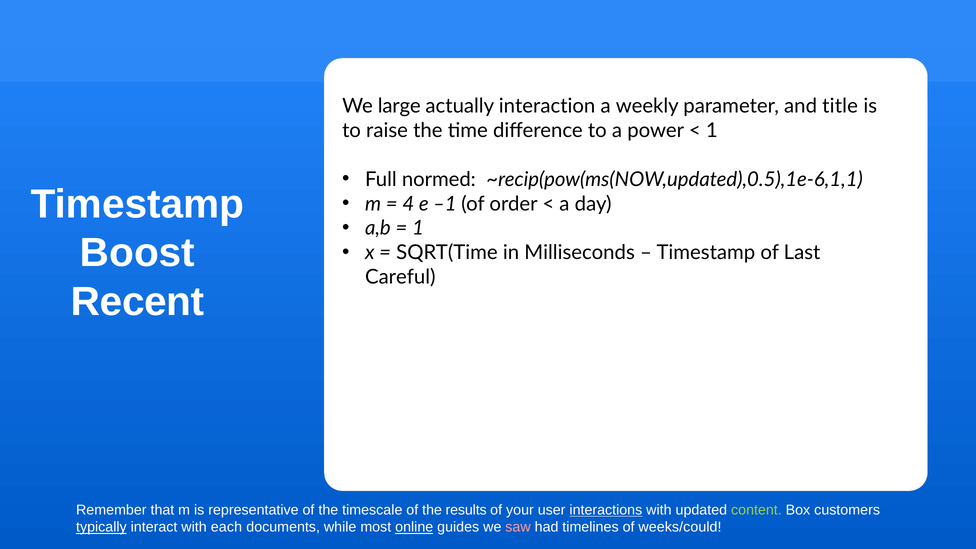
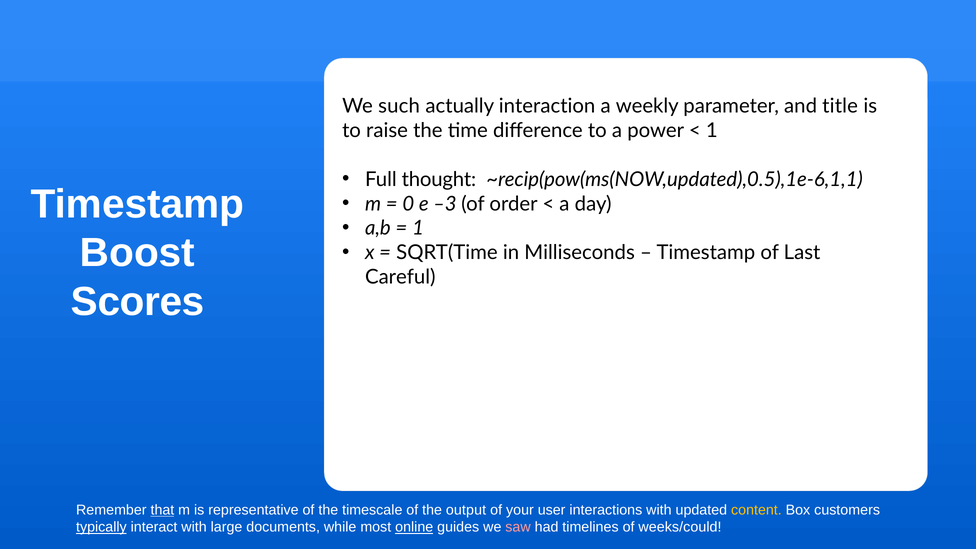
large: large -> such
normed: normed -> thought
4: 4 -> 0
–1: –1 -> –3
Recent: Recent -> Scores
that underline: none -> present
results: results -> output
interactions underline: present -> none
content colour: light green -> yellow
each: each -> large
